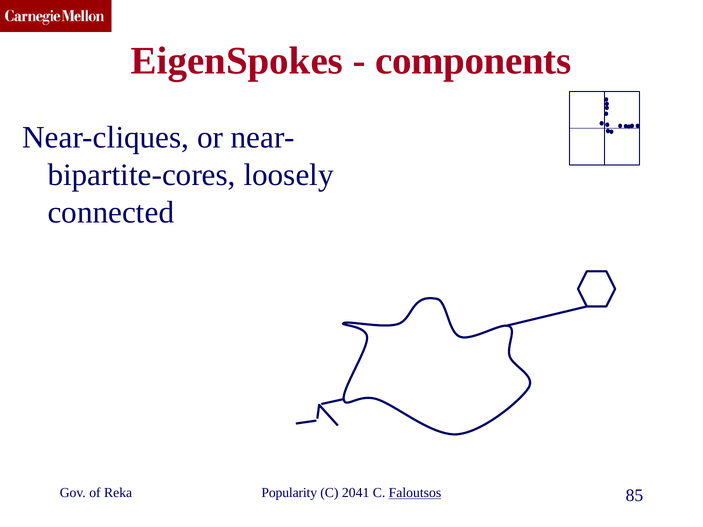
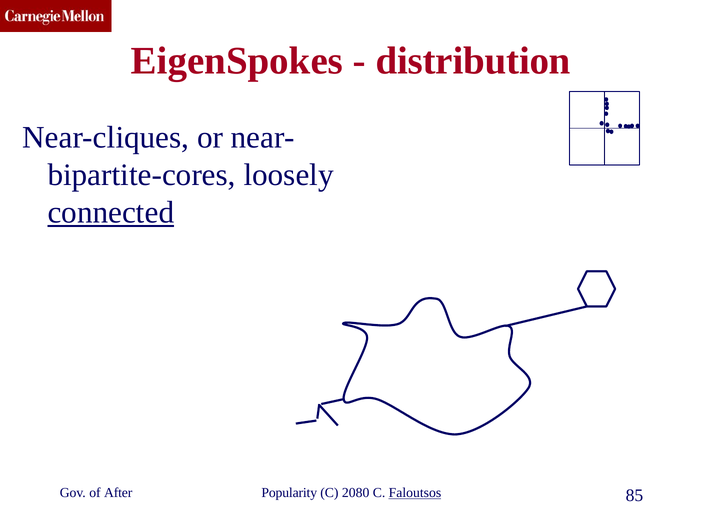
components: components -> distribution
connected underline: none -> present
Reka: Reka -> After
2041: 2041 -> 2080
